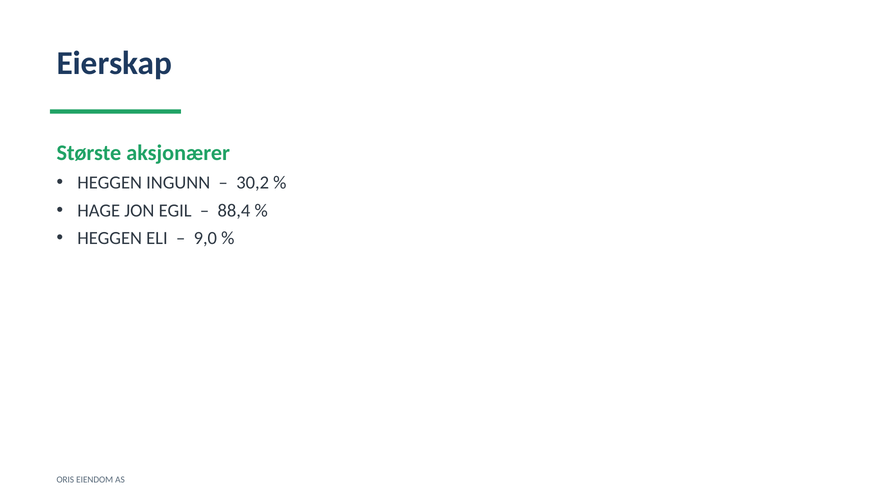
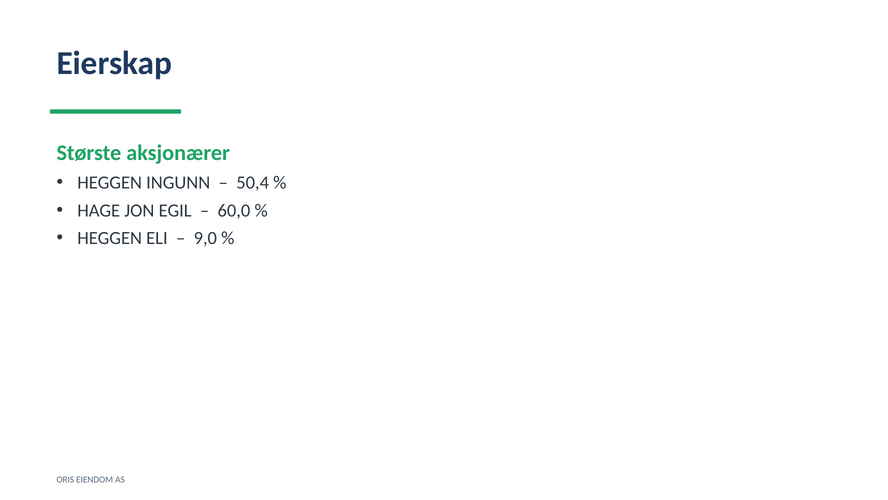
30,2: 30,2 -> 50,4
88,4: 88,4 -> 60,0
